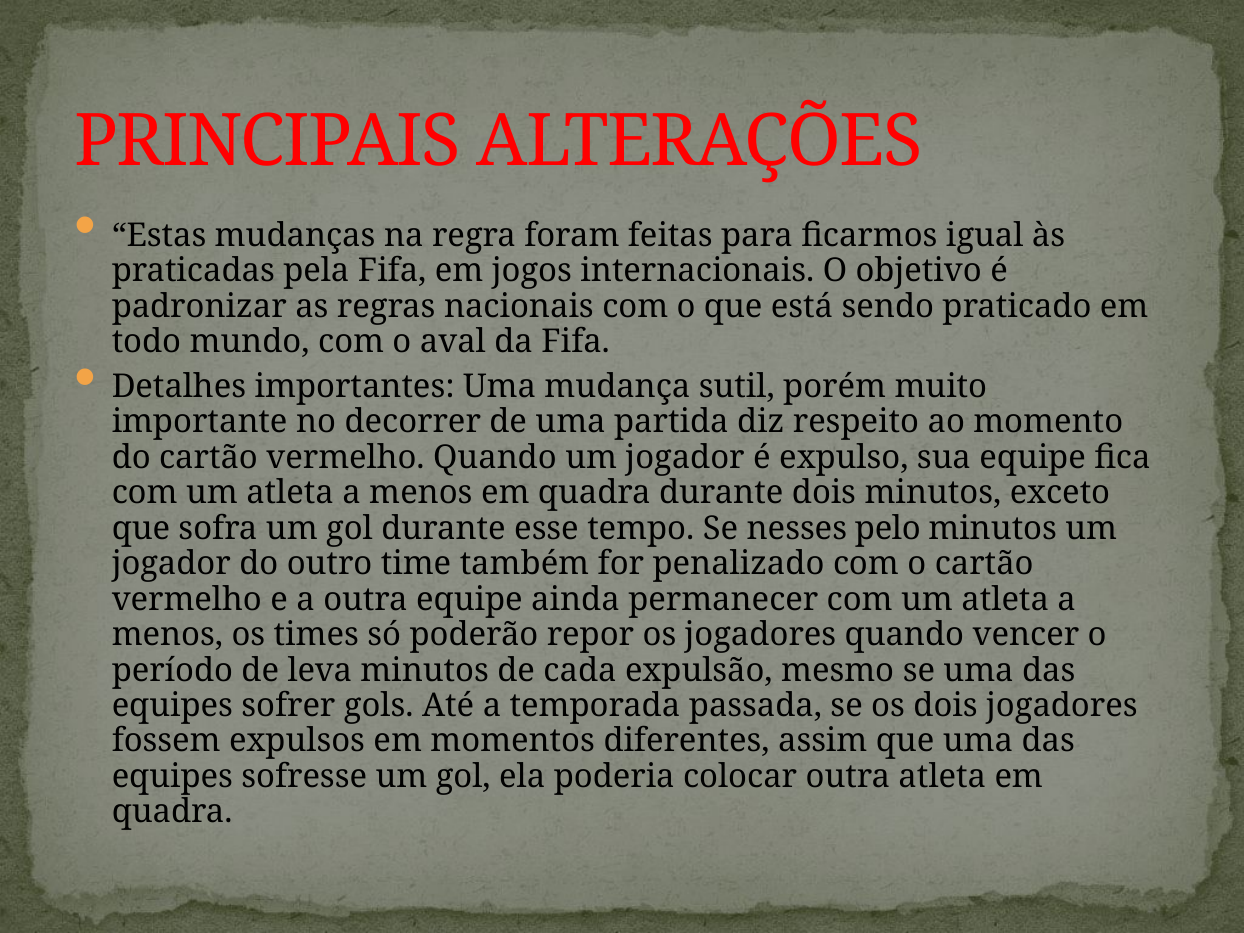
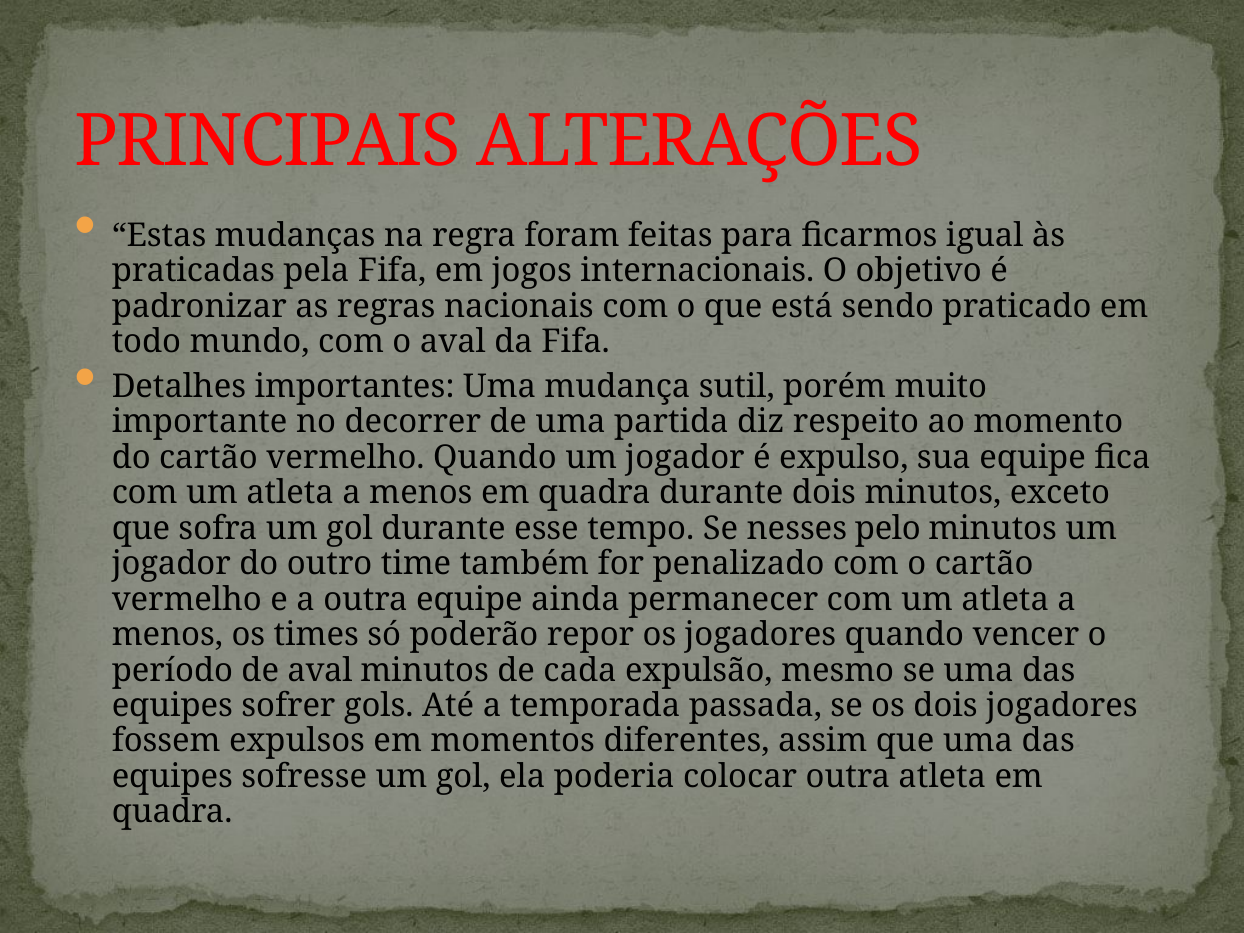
de leva: leva -> aval
